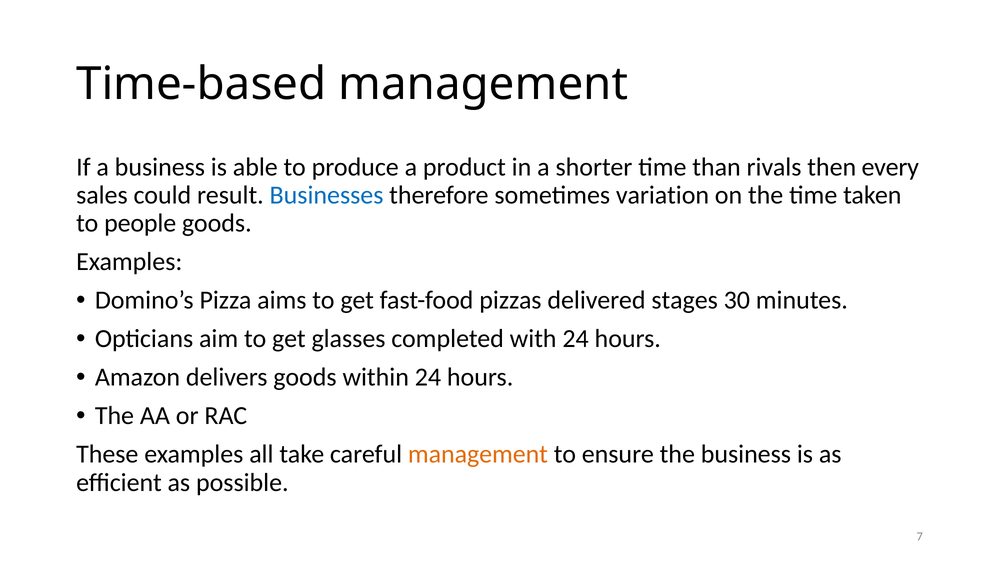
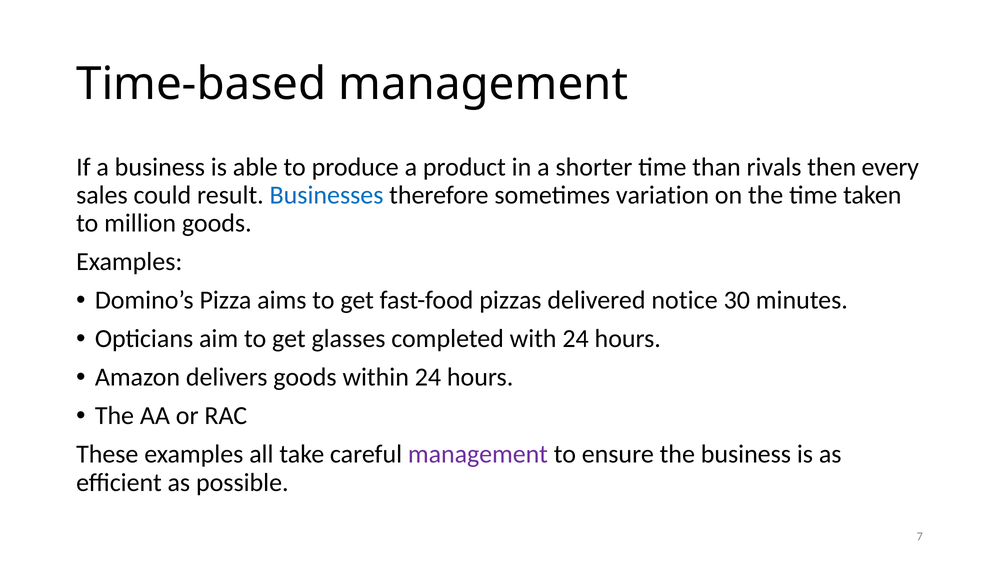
people: people -> million
stages: stages -> notice
management at (478, 454) colour: orange -> purple
